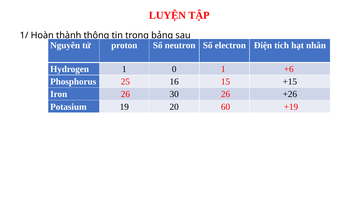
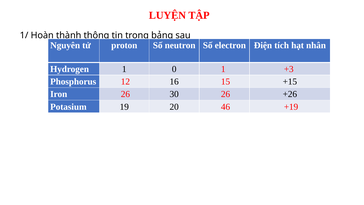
+6: +6 -> +3
25: 25 -> 12
60: 60 -> 46
